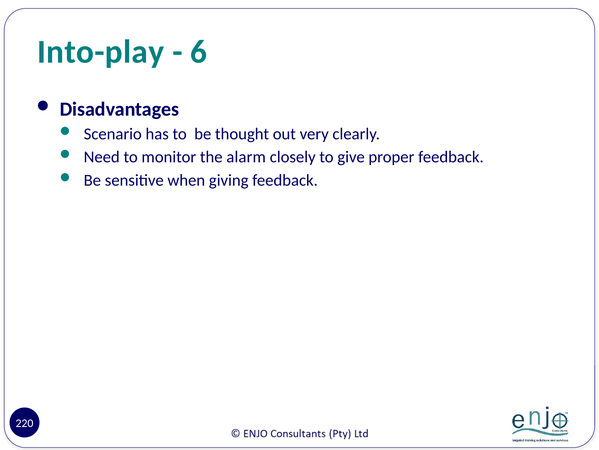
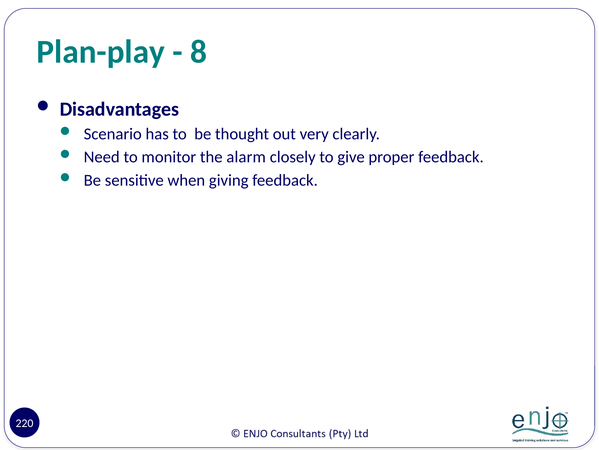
Into-play: Into-play -> Plan-play
6: 6 -> 8
